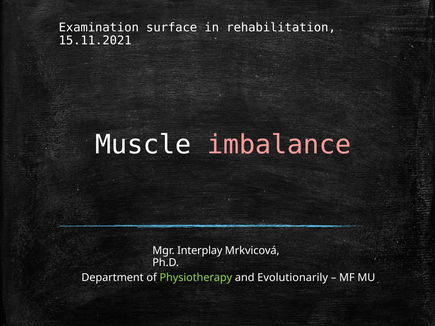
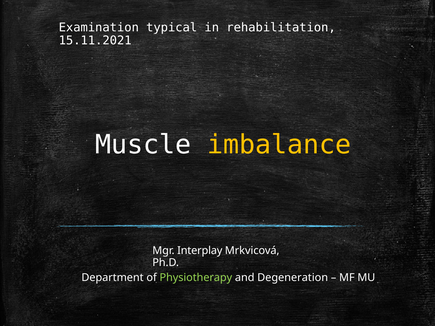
surface: surface -> typical
imbalance colour: pink -> yellow
Evolutionarily: Evolutionarily -> Degeneration
